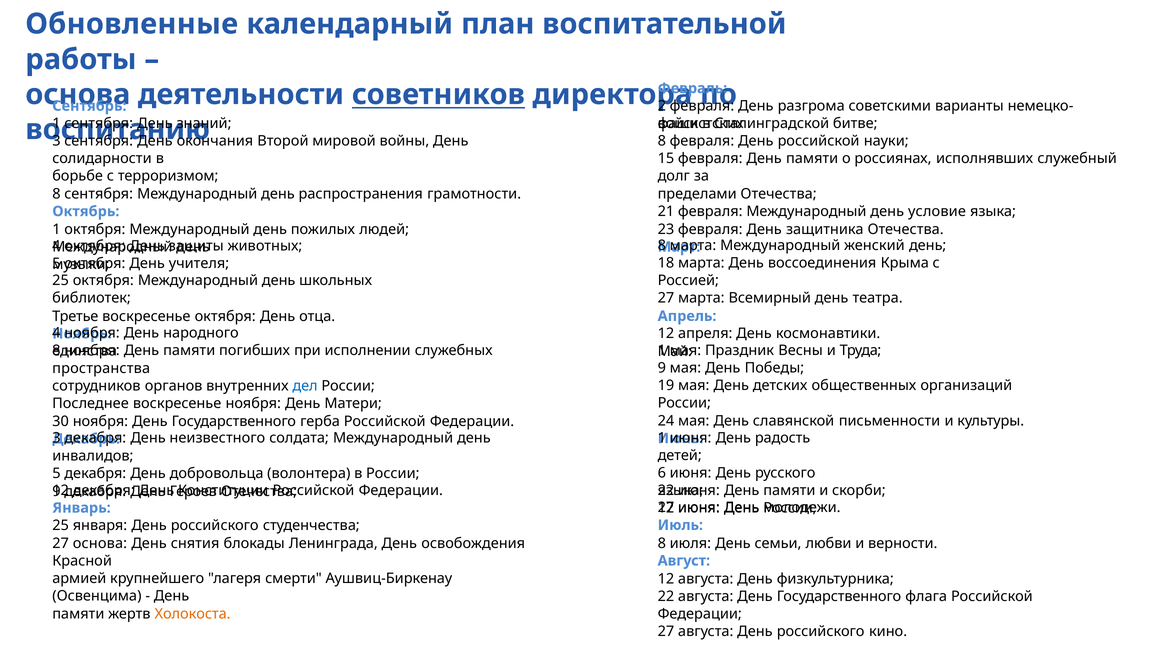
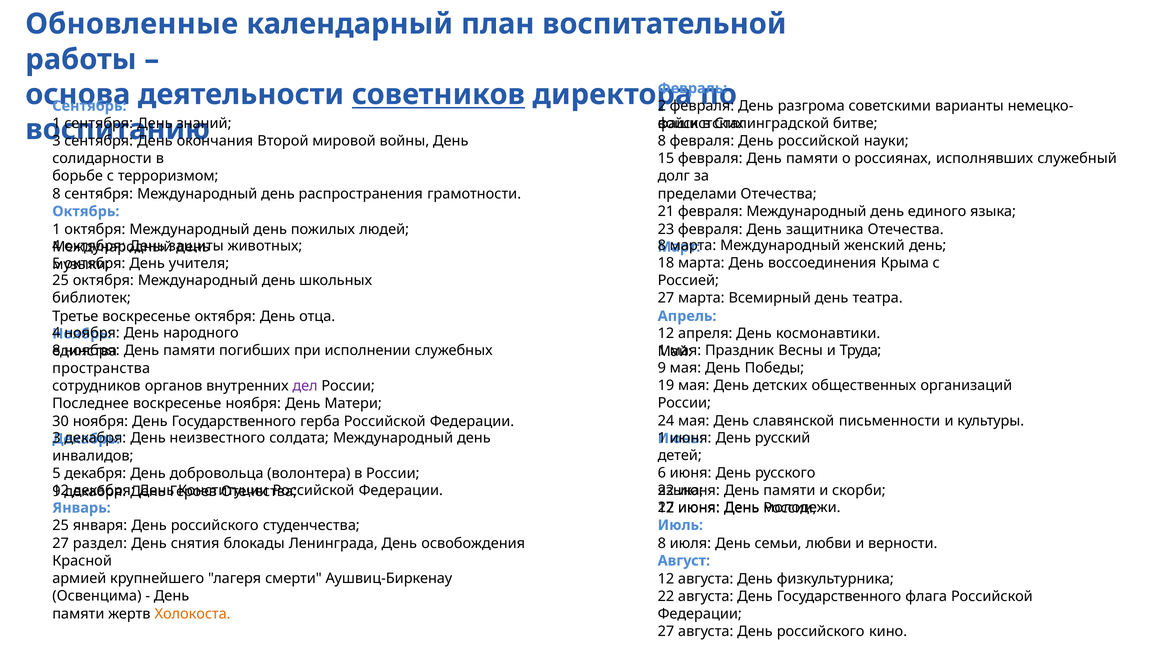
условие: условие -> единого
дел colour: blue -> purple
радость: радость -> русский
27 основа: основа -> раздел
